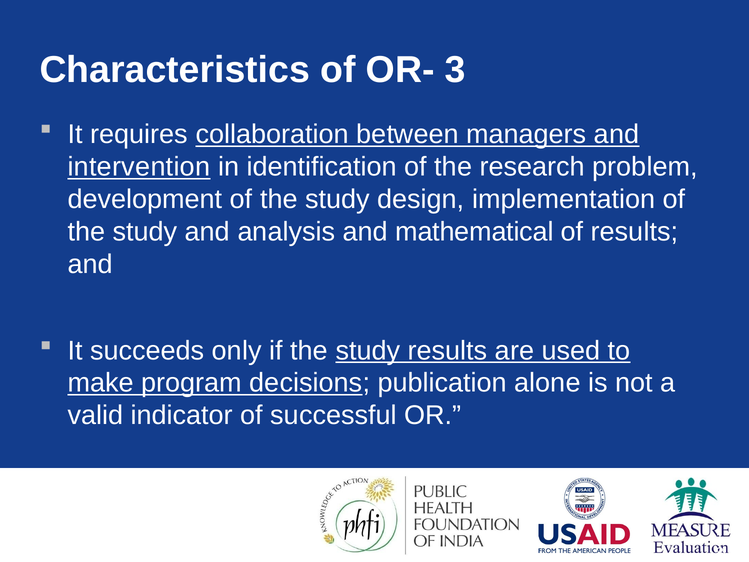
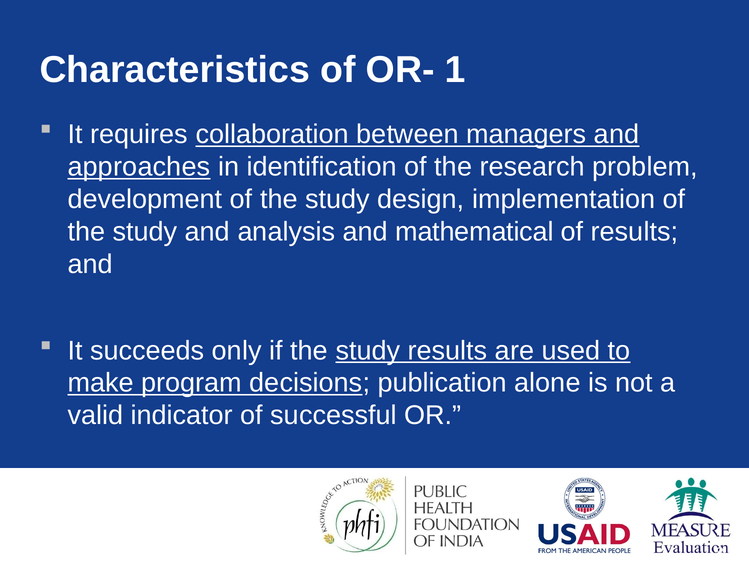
OR- 3: 3 -> 1
intervention: intervention -> approaches
